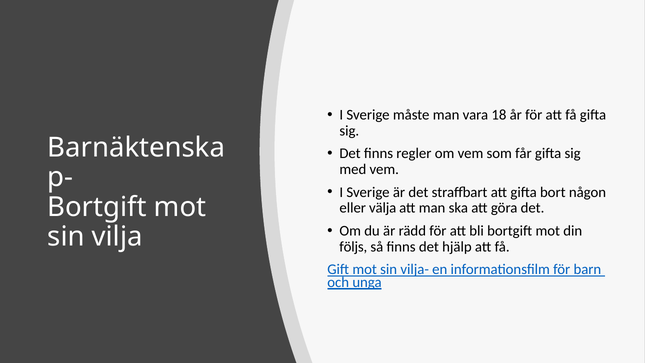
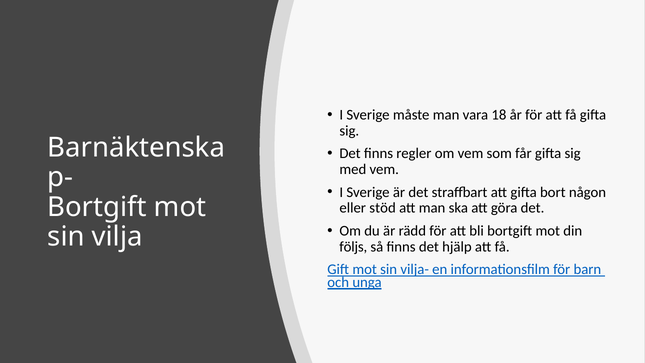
välja: välja -> stöd
